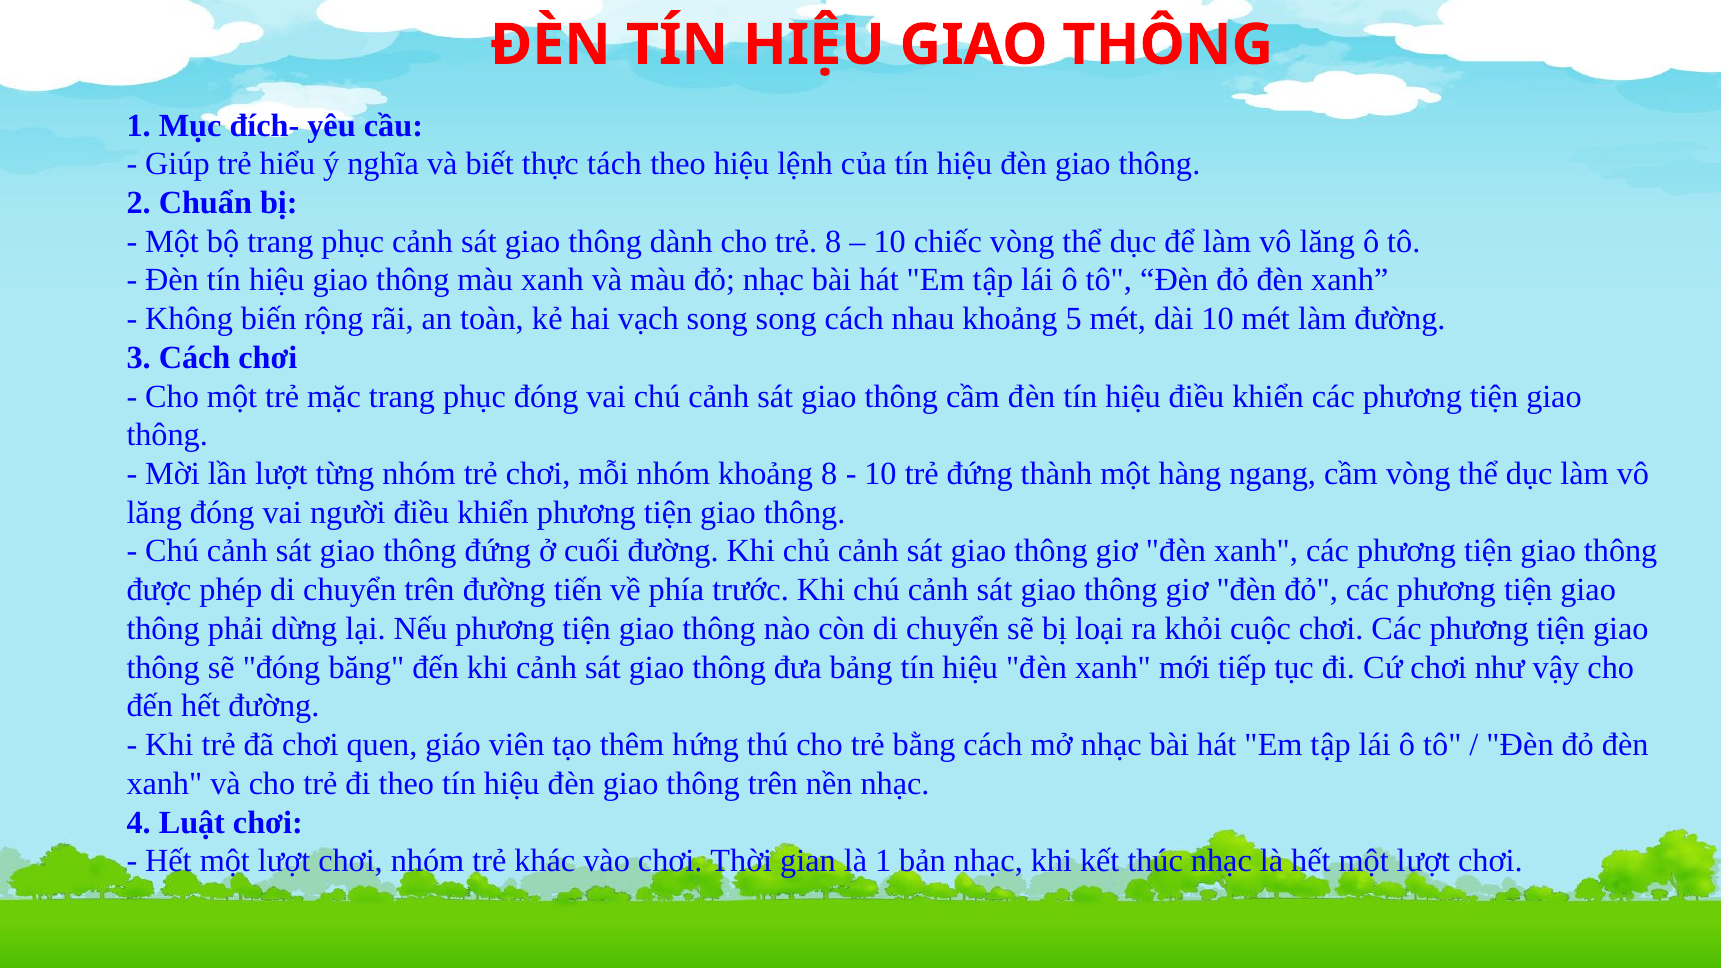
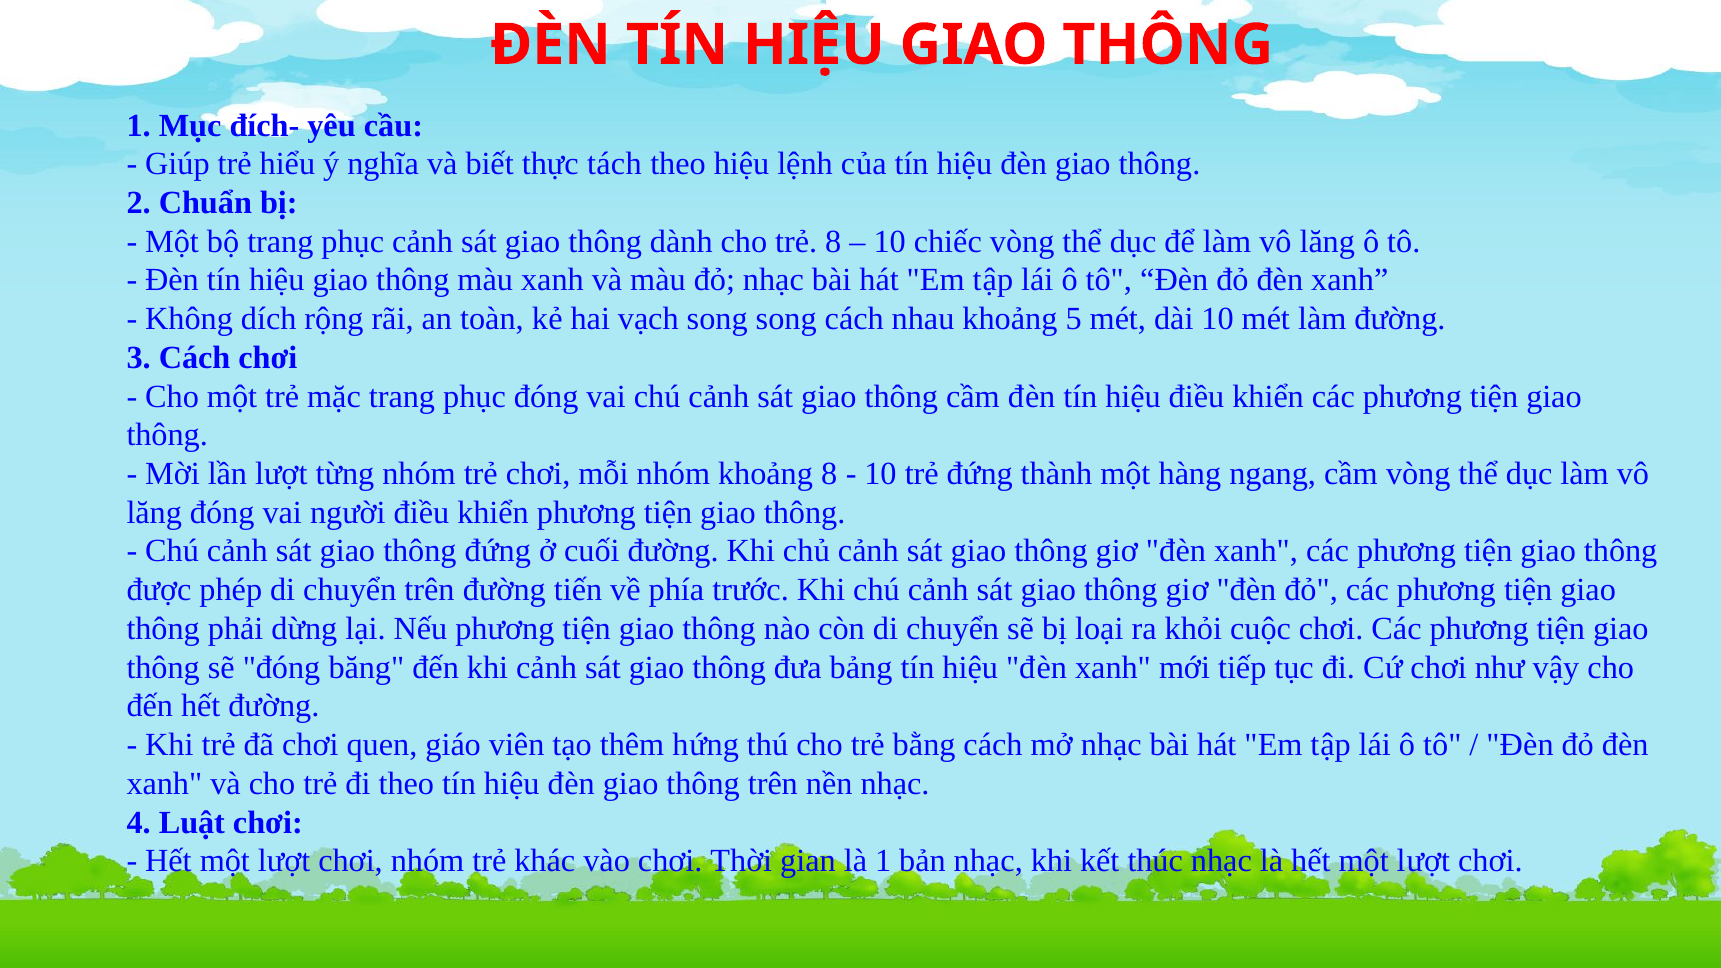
biến: biến -> dích
